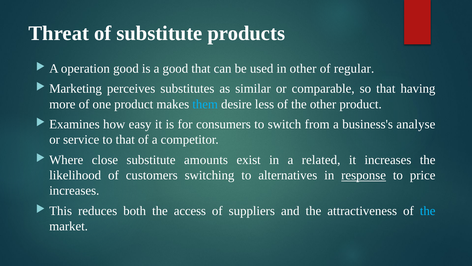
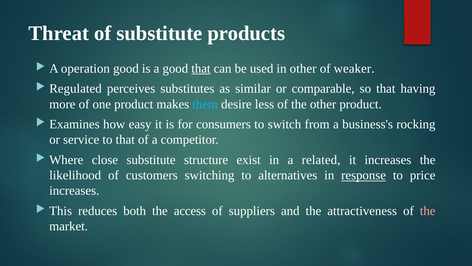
that at (201, 68) underline: none -> present
regular: regular -> weaker
Marketing: Marketing -> Regulated
analyse: analyse -> rocking
amounts: amounts -> structure
the at (428, 211) colour: light blue -> pink
